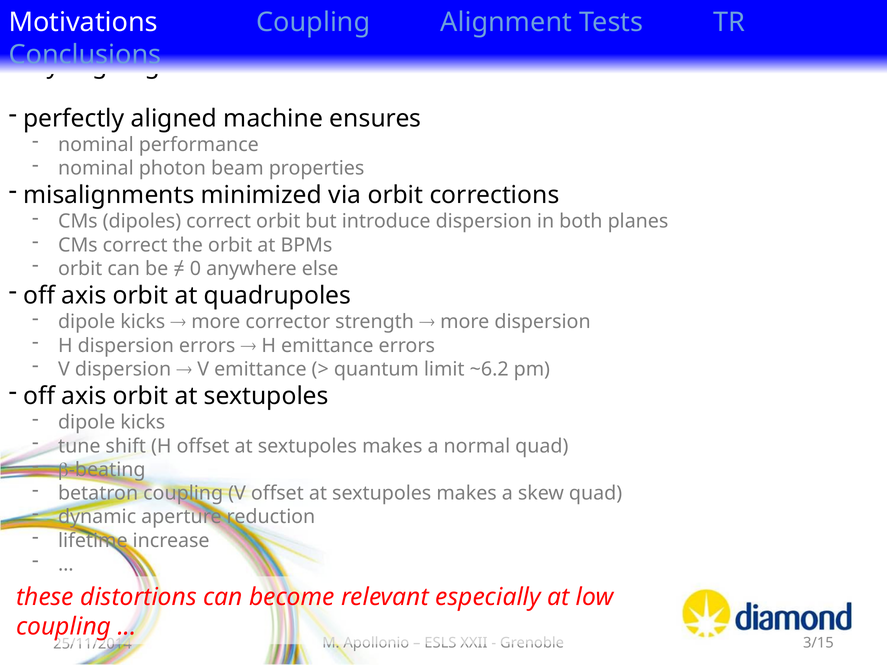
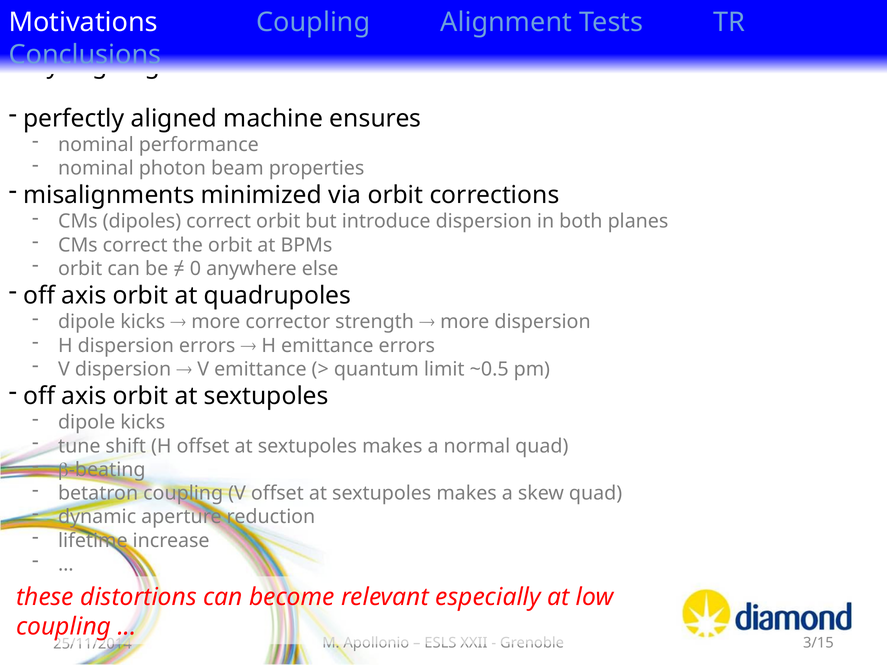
~6.2: ~6.2 -> ~0.5
